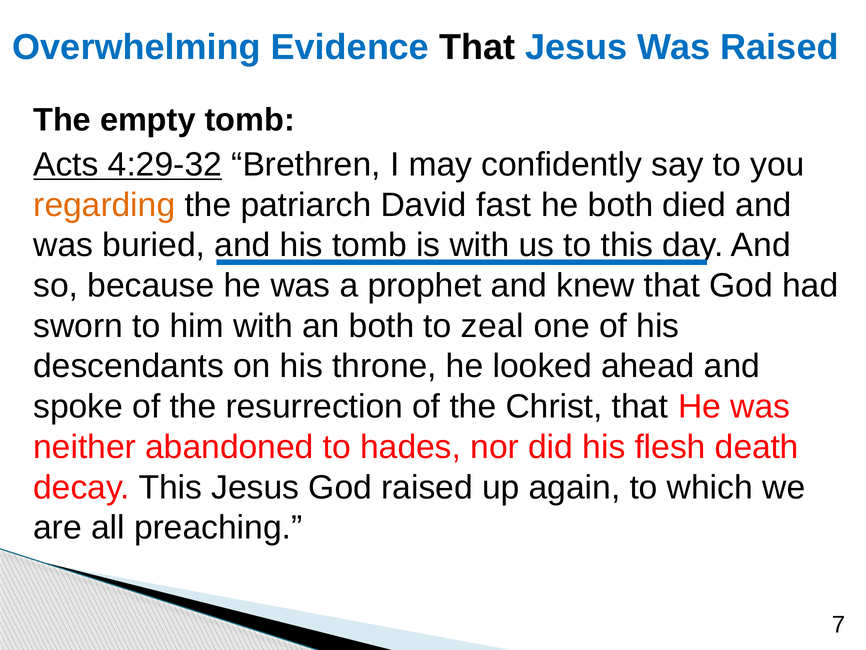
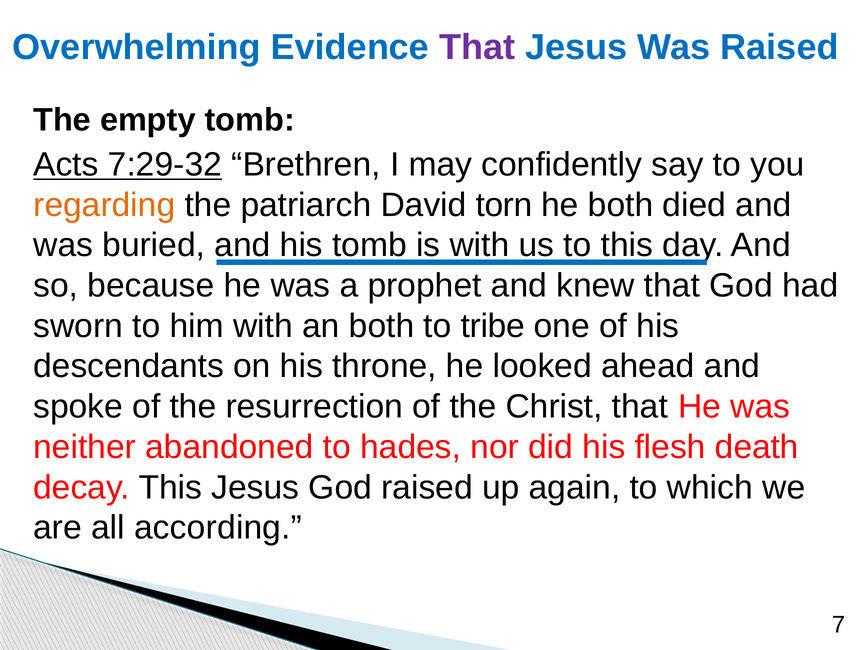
That at (477, 47) colour: black -> purple
4:29-32: 4:29-32 -> 7:29-32
fast: fast -> torn
zeal: zeal -> tribe
preaching: preaching -> according
